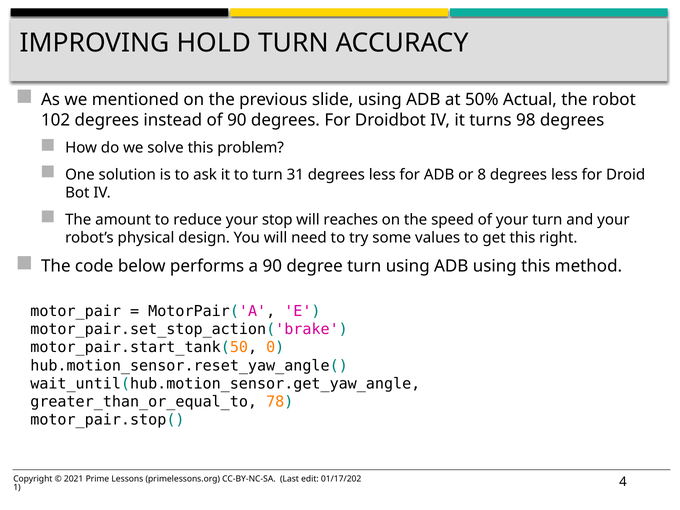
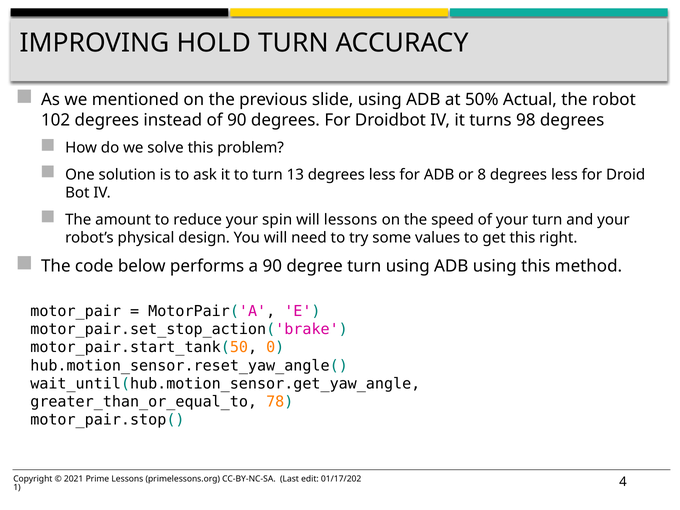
31: 31 -> 13
stop: stop -> spin
will reaches: reaches -> lessons
